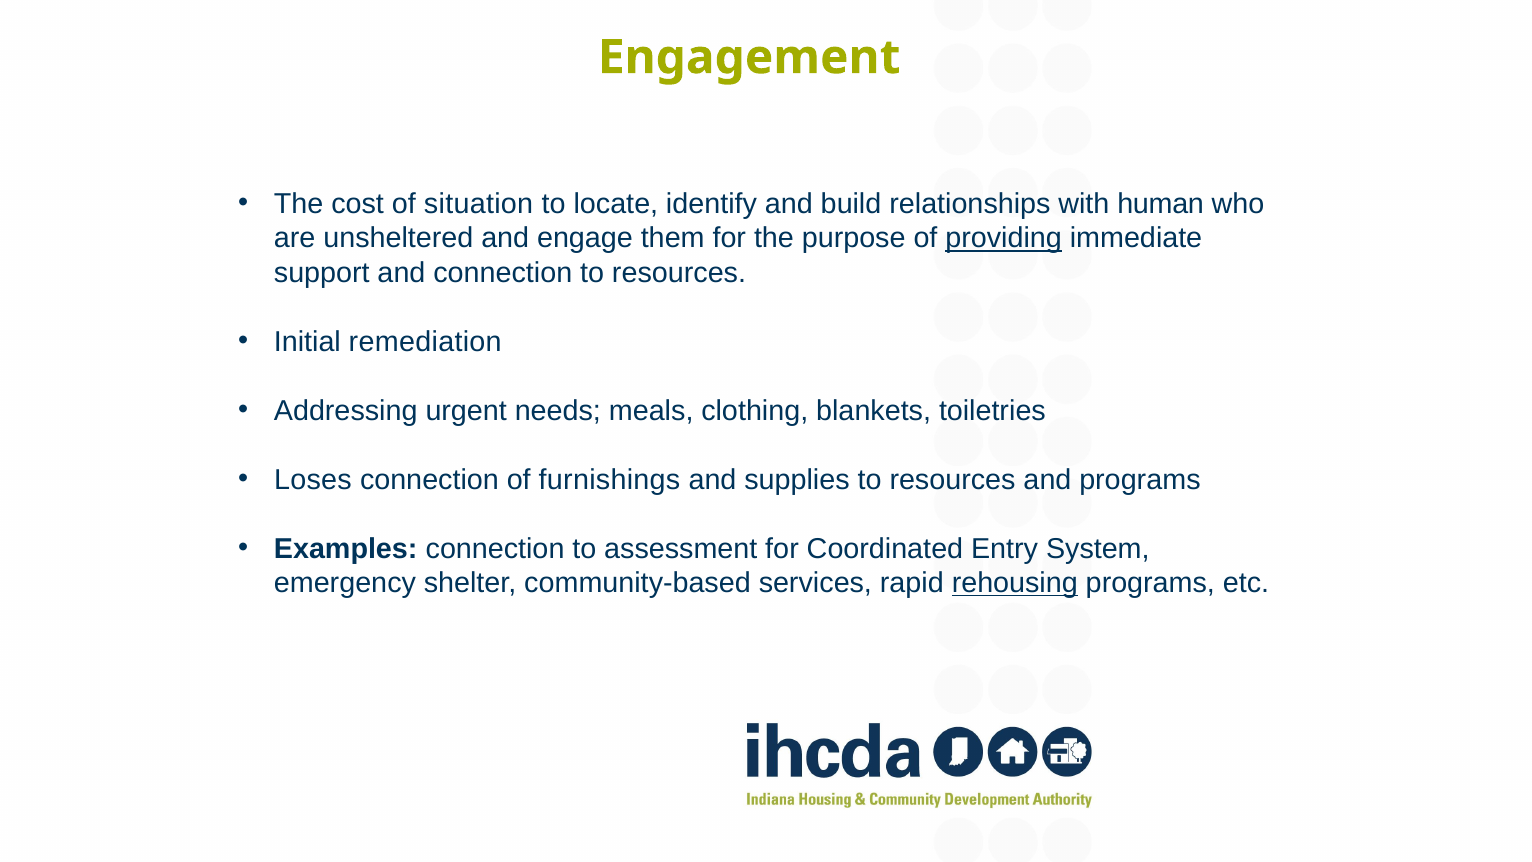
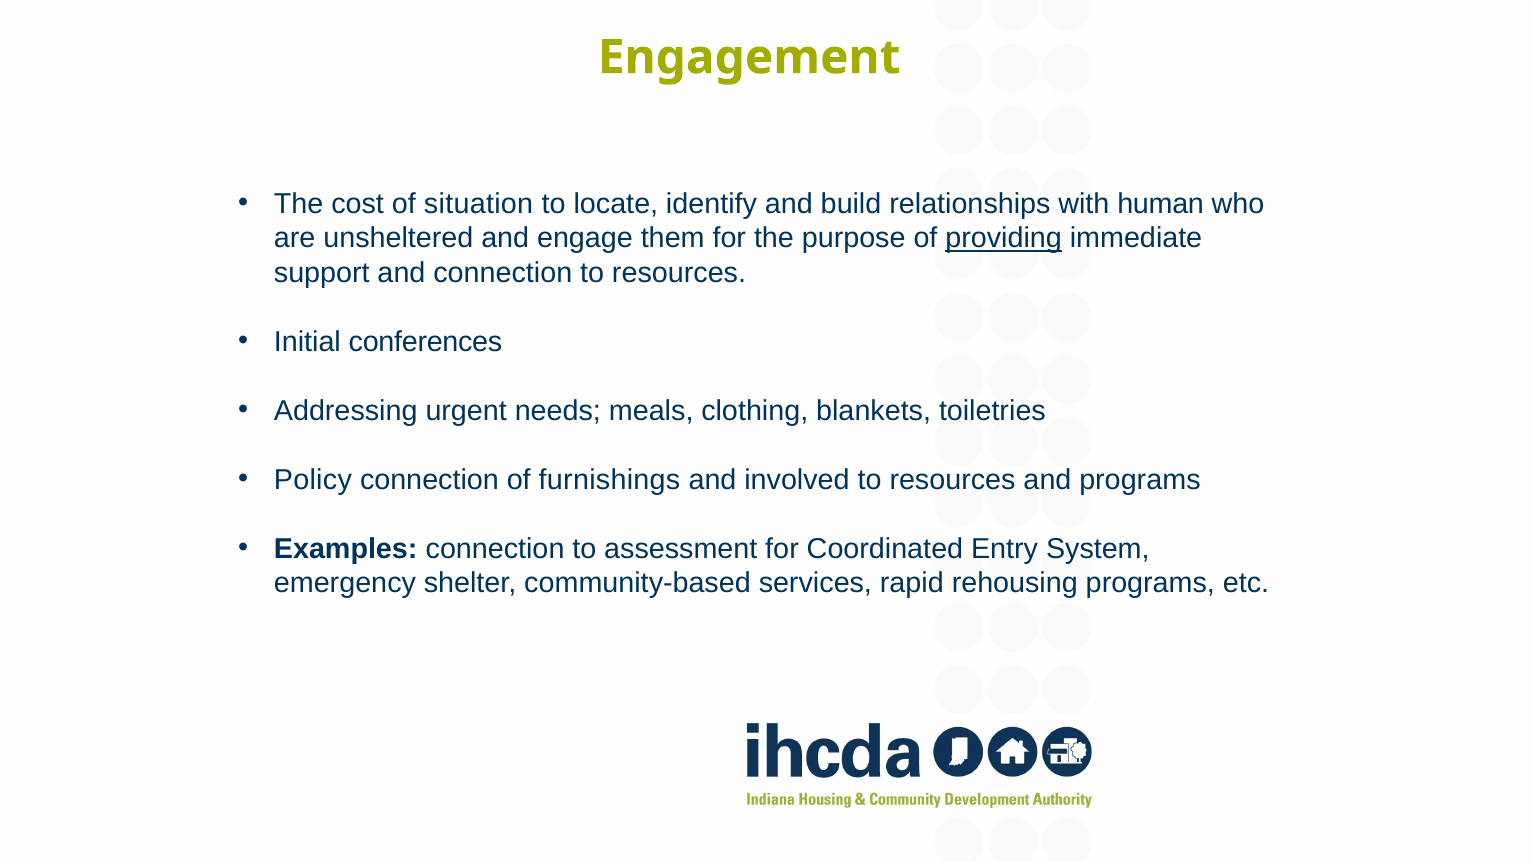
remediation: remediation -> conferences
Loses: Loses -> Policy
supplies: supplies -> involved
rehousing underline: present -> none
